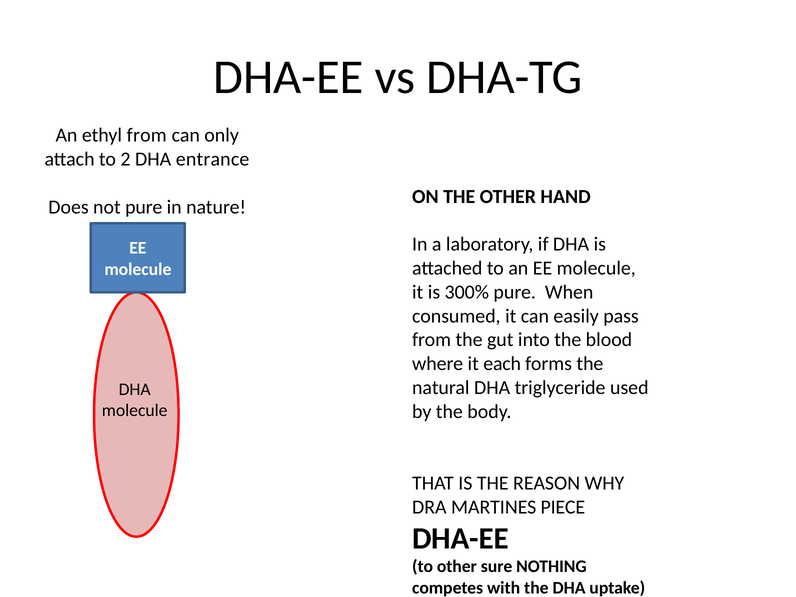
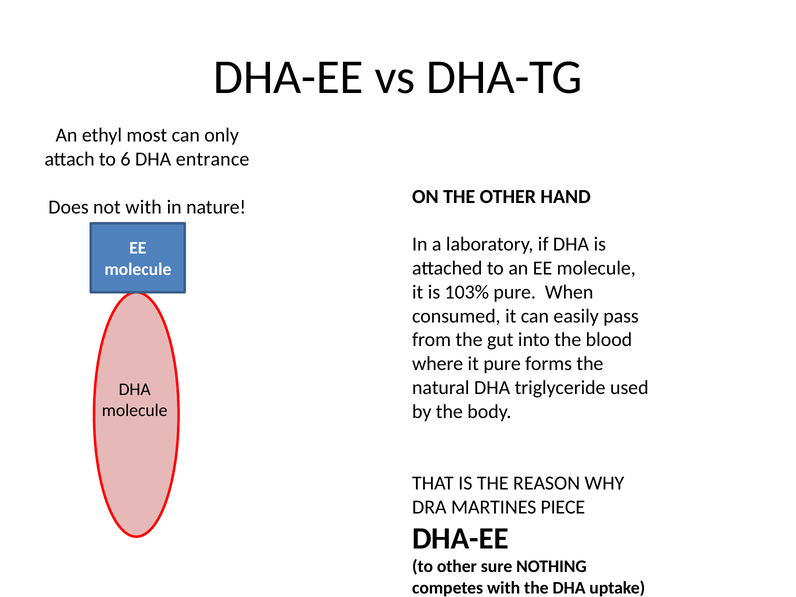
ethyl from: from -> most
2: 2 -> 6
not pure: pure -> with
300%: 300% -> 103%
it each: each -> pure
